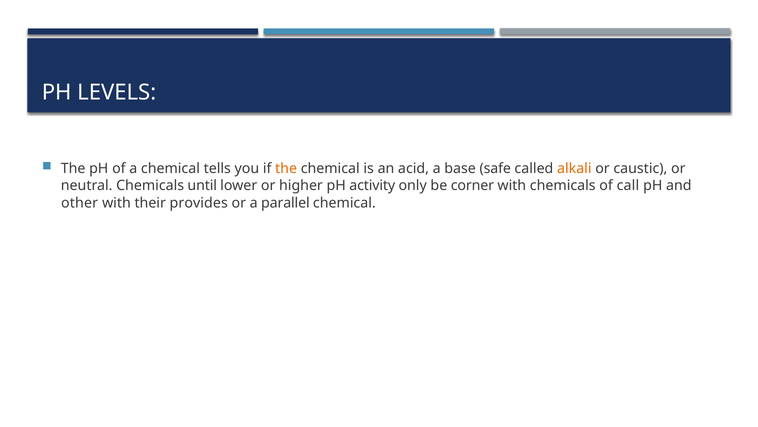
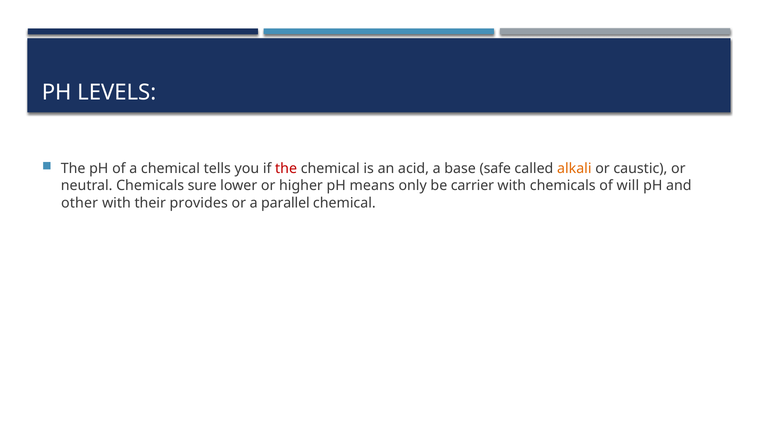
the at (286, 168) colour: orange -> red
until: until -> sure
activity: activity -> means
corner: corner -> carrier
call: call -> will
